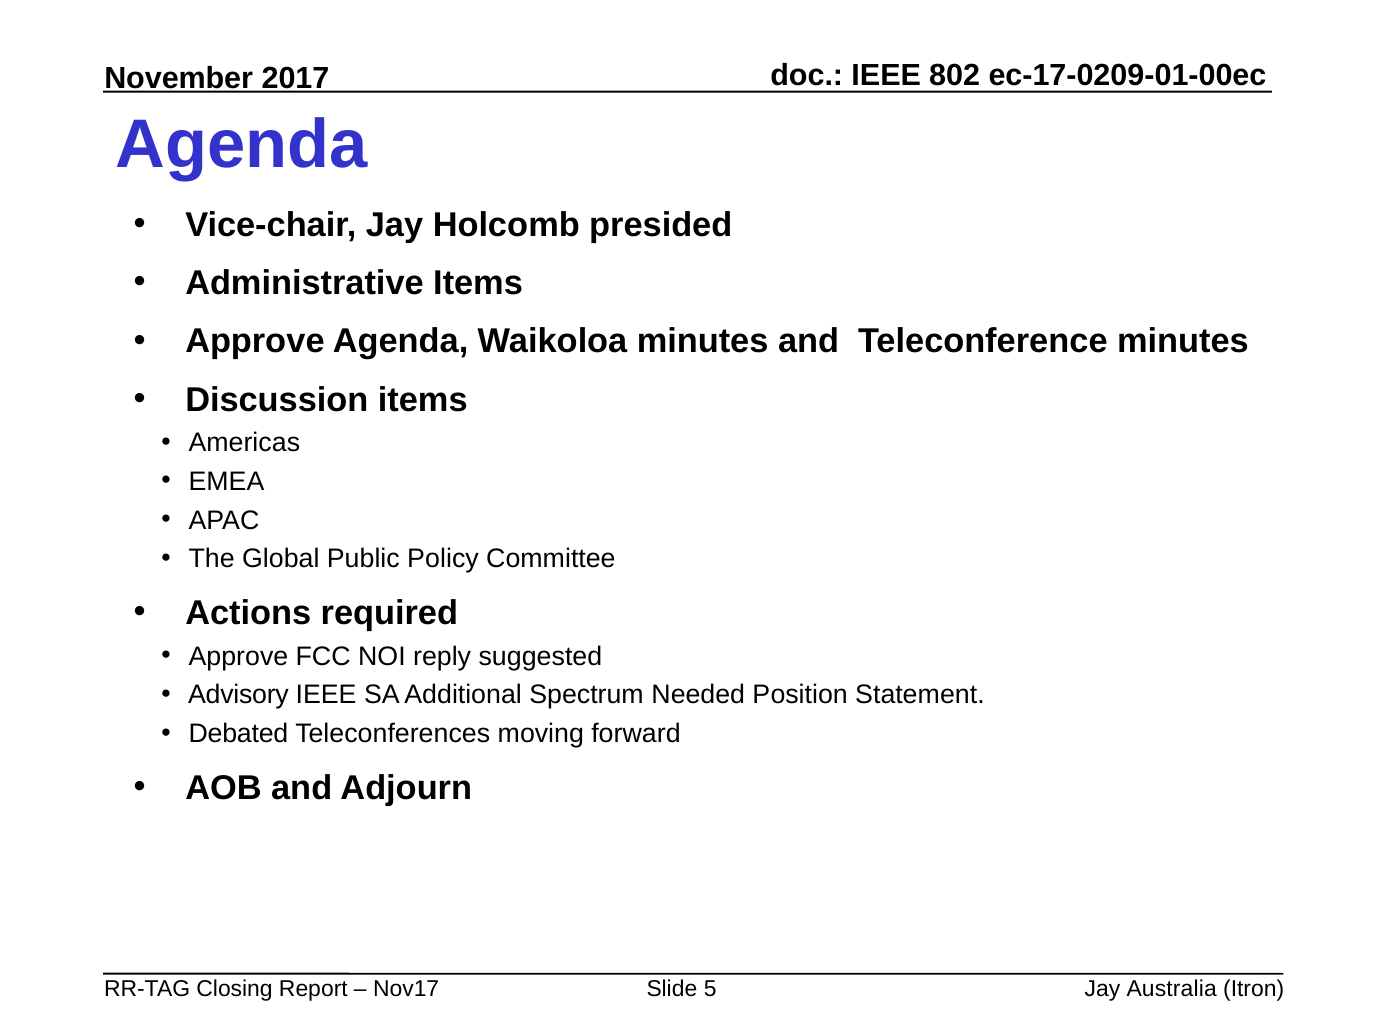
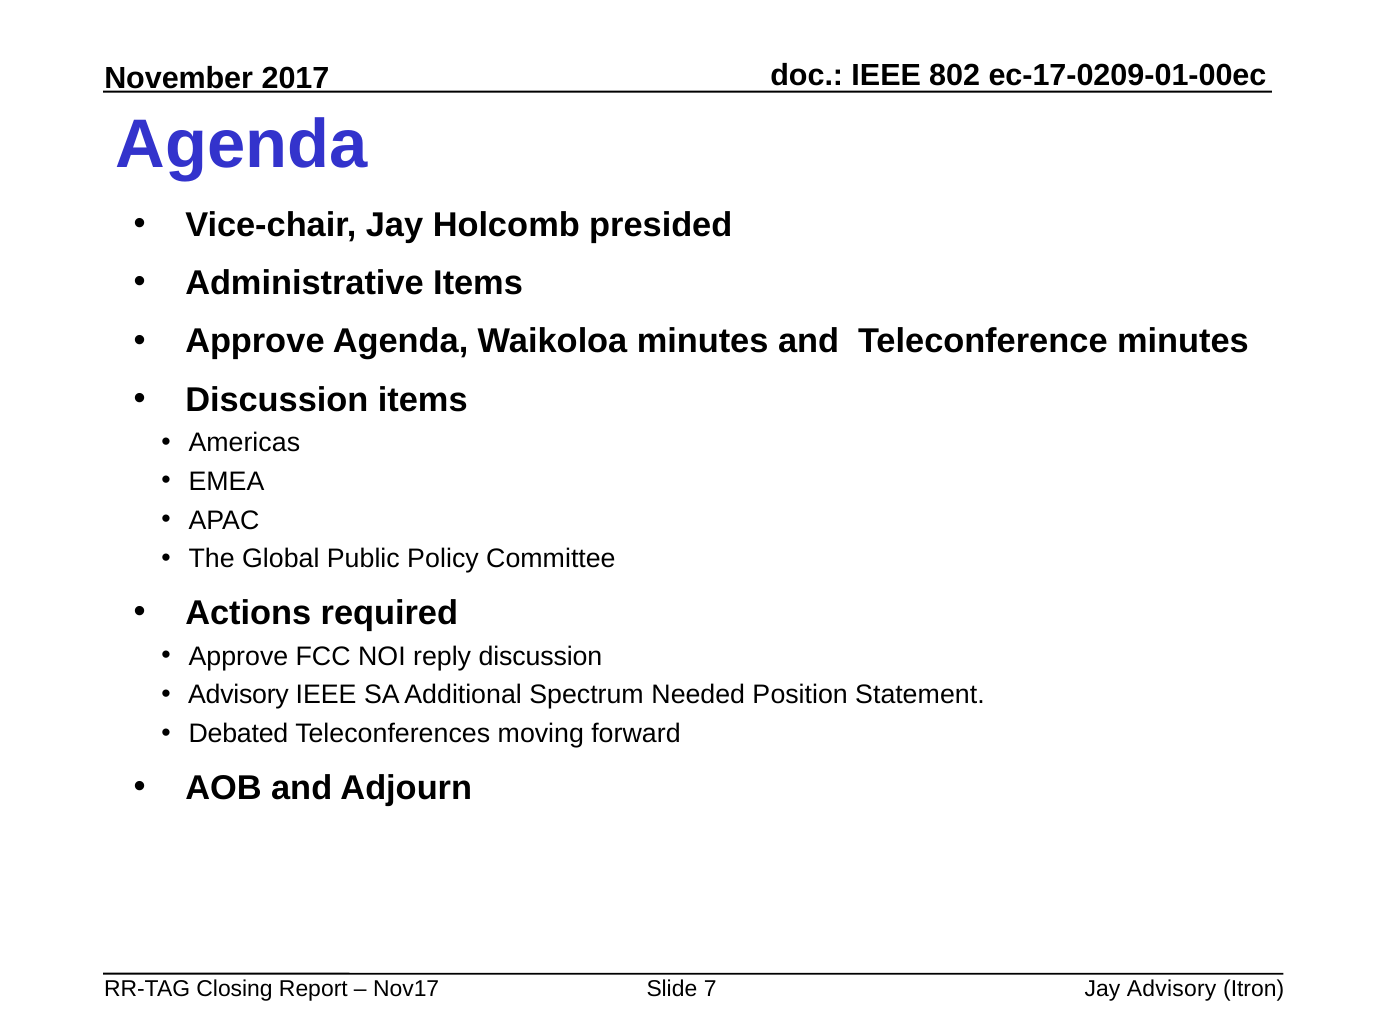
reply suggested: suggested -> discussion
5: 5 -> 7
Jay Australia: Australia -> Advisory
